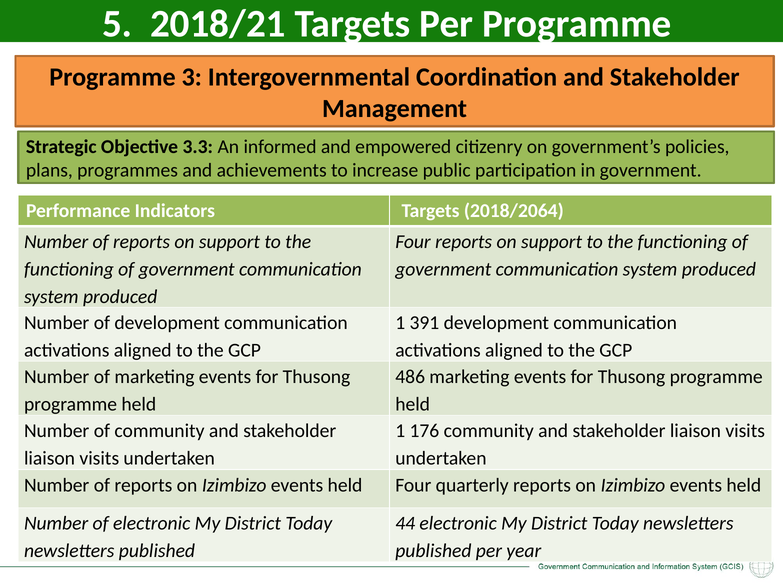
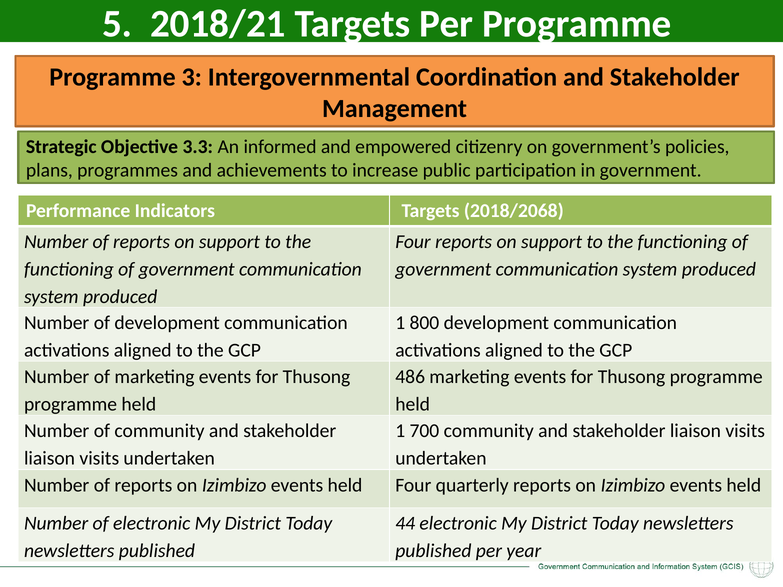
2018/2064: 2018/2064 -> 2018/2068
391: 391 -> 800
176: 176 -> 700
